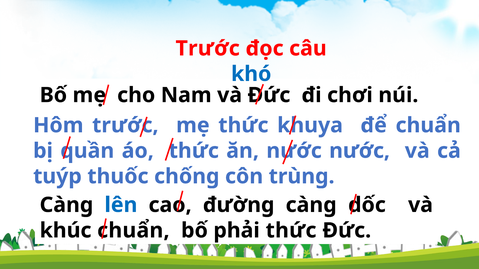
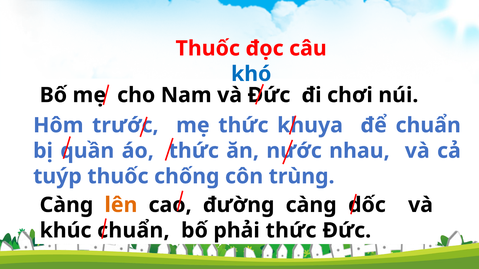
Trước at (208, 49): Trước -> Thuốc
nước nước: nước -> nhau
lên colour: blue -> orange
